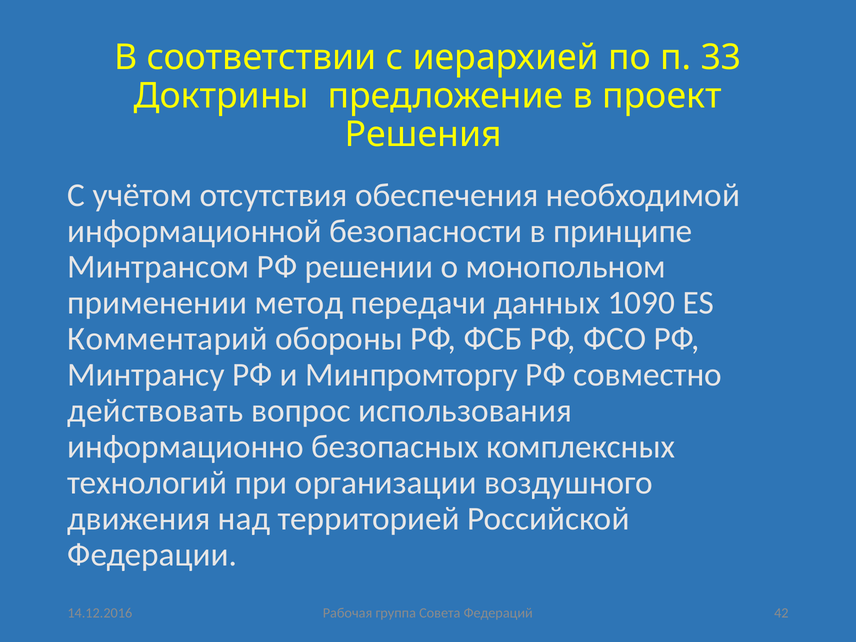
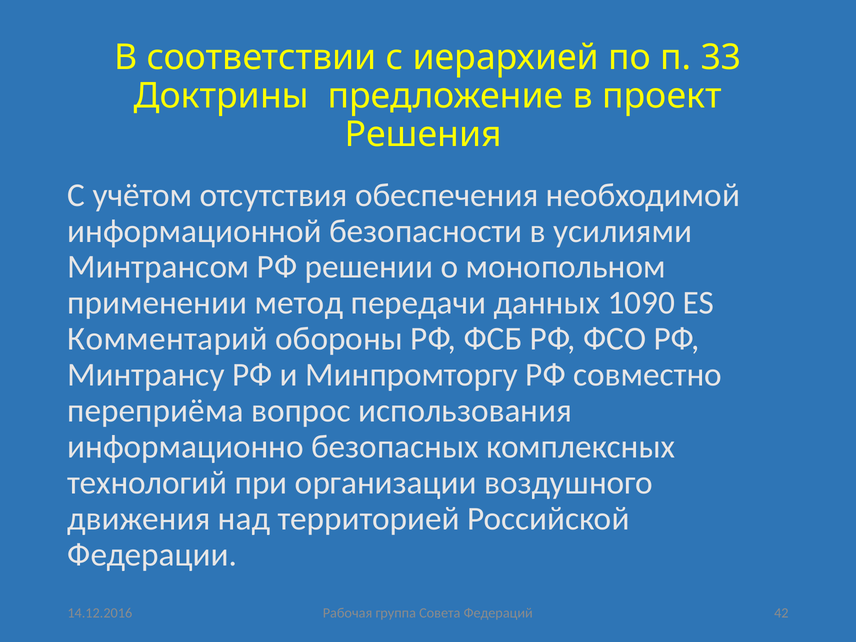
принципе: принципе -> усилиями
действовать: действовать -> переприёма
